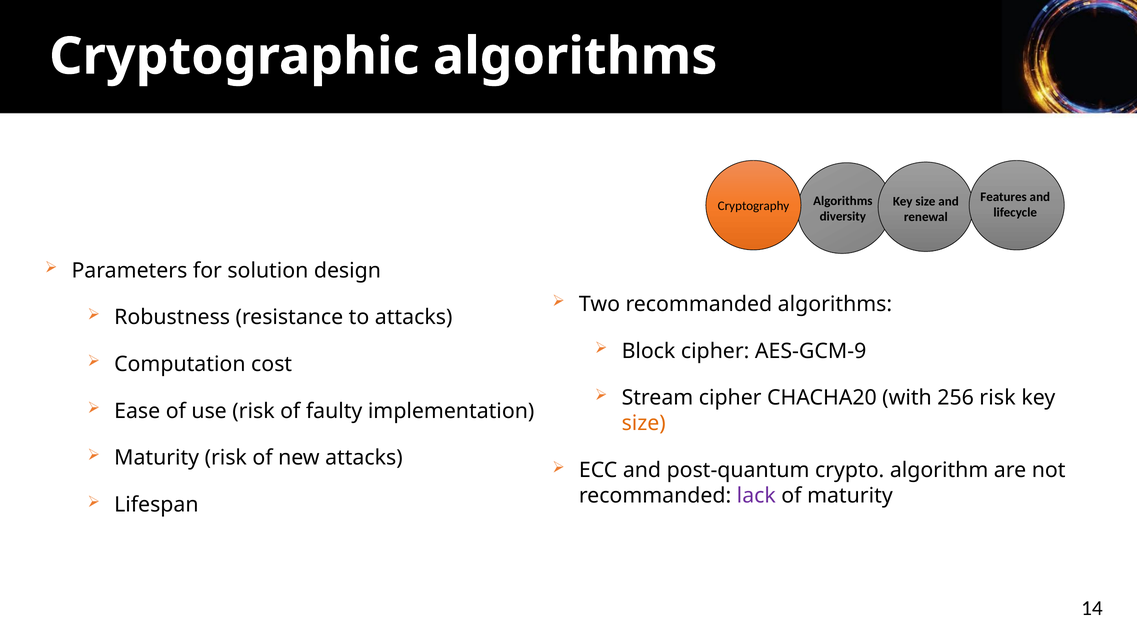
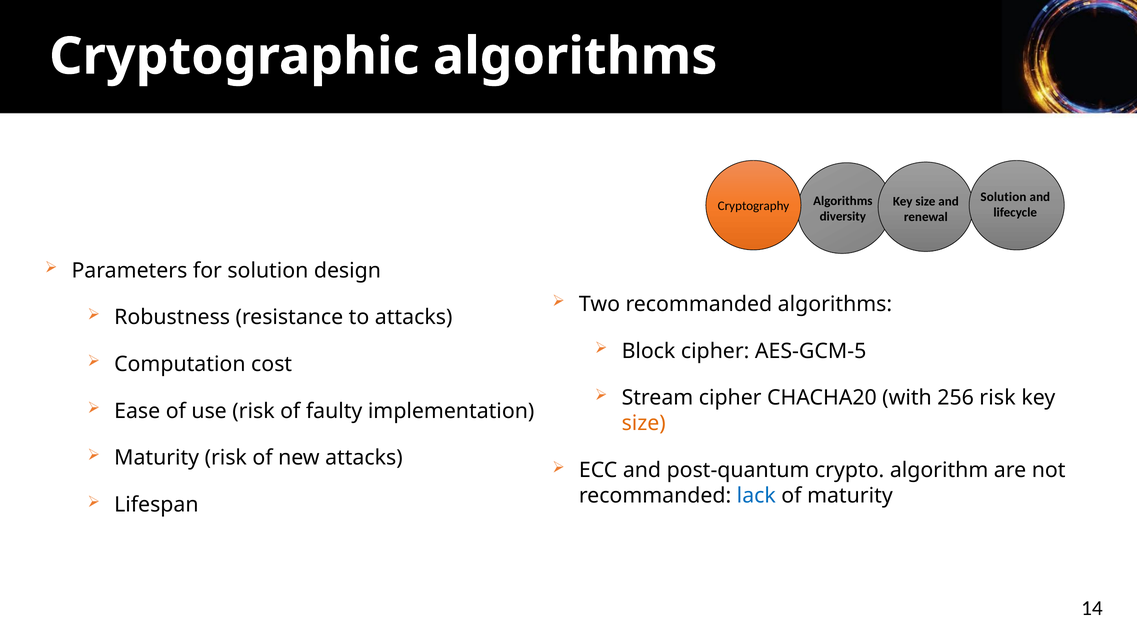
Features at (1004, 197): Features -> Solution
AES-GCM-9: AES-GCM-9 -> AES-GCM-5
lack colour: purple -> blue
